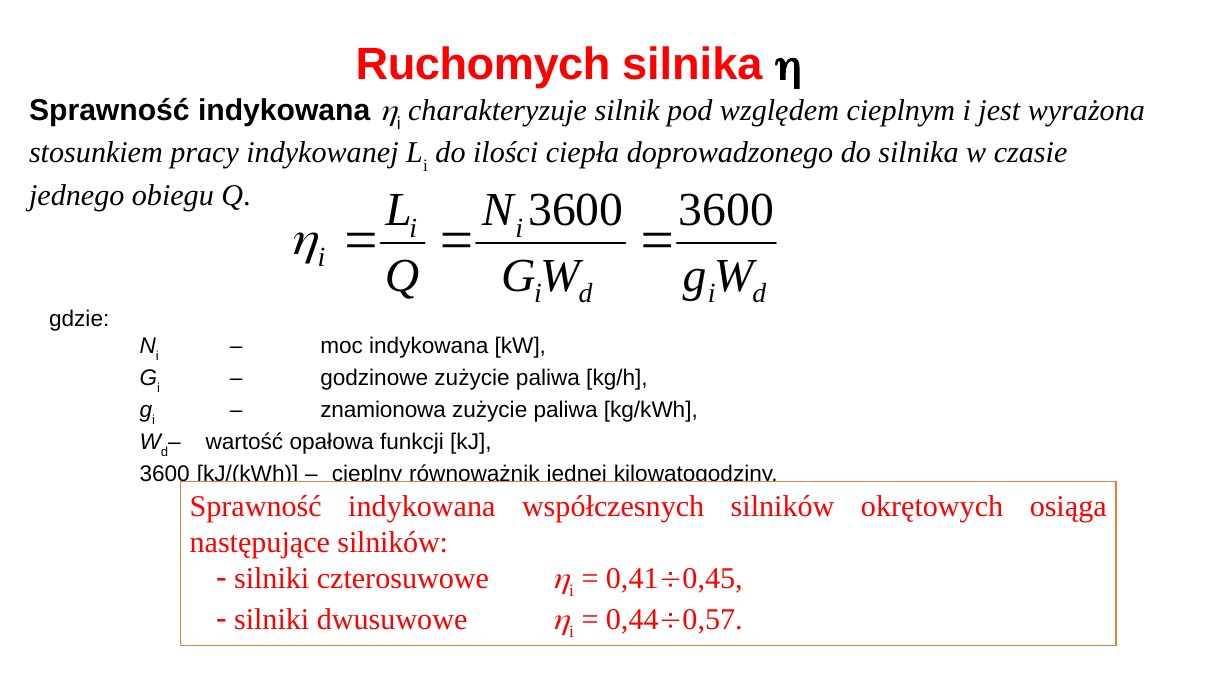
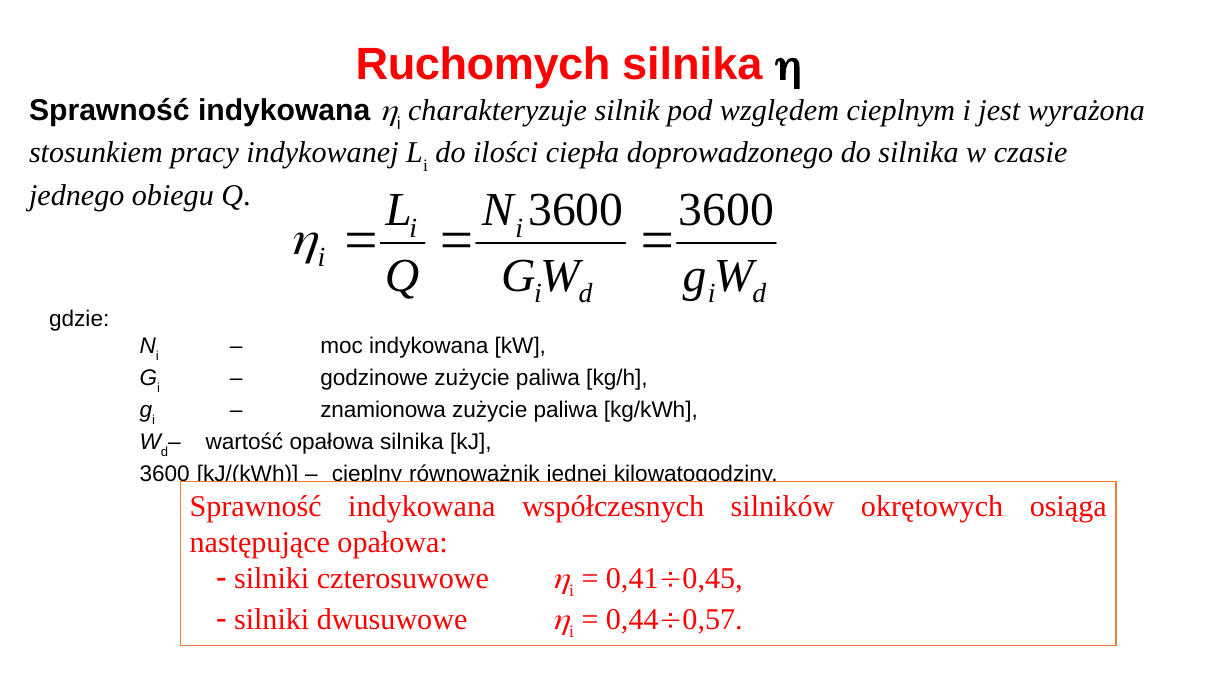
opałowa funkcji: funkcji -> silnika
następujące silników: silników -> opałowa
